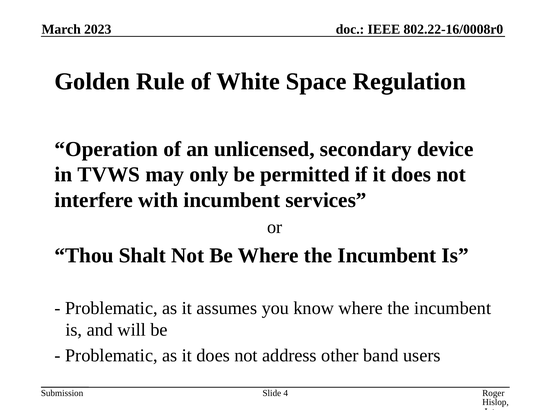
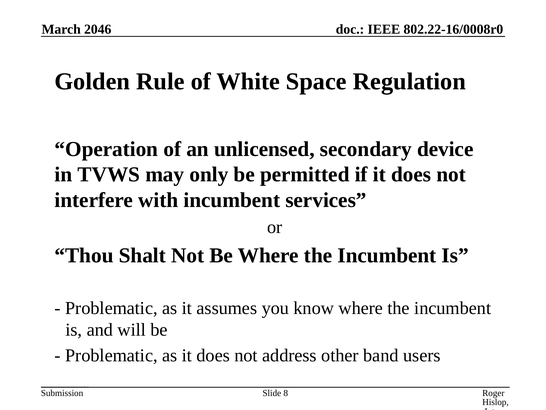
2023: 2023 -> 2046
4: 4 -> 8
